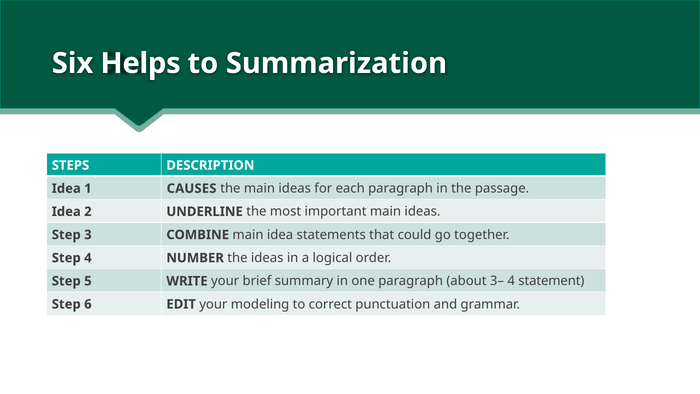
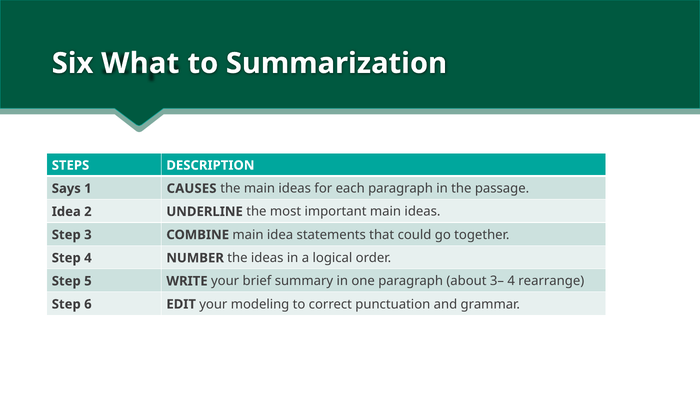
Helps: Helps -> What
Idea at (66, 188): Idea -> Says
statement: statement -> rearrange
